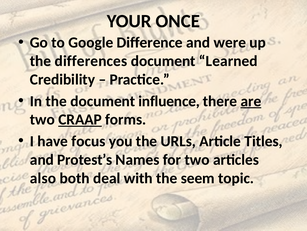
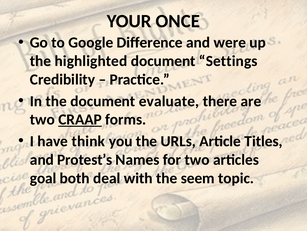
differences: differences -> highlighted
Learned: Learned -> Settings
influence: influence -> evaluate
are underline: present -> none
focus: focus -> think
also: also -> goal
